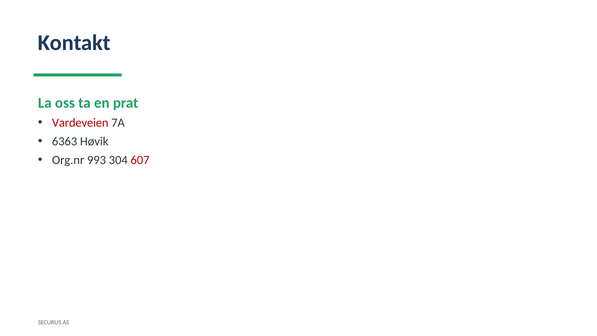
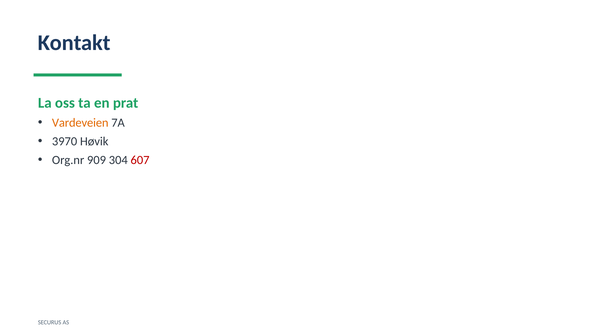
Vardeveien colour: red -> orange
6363: 6363 -> 3970
993: 993 -> 909
